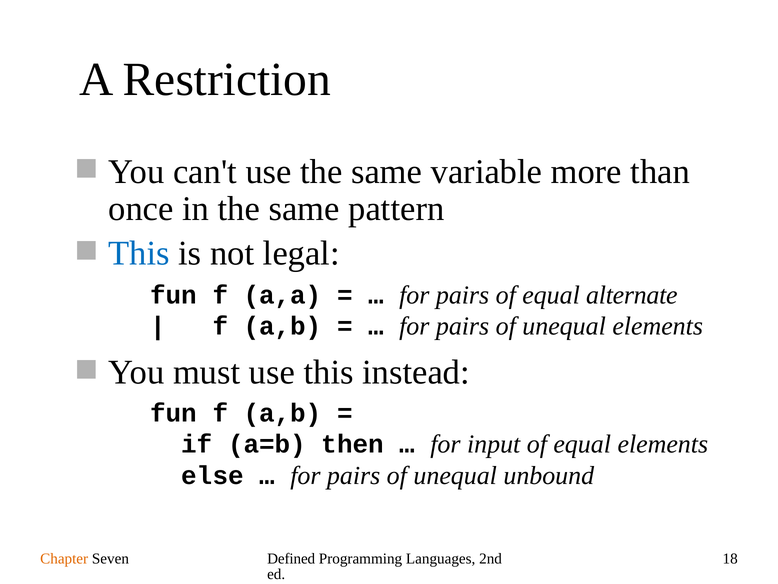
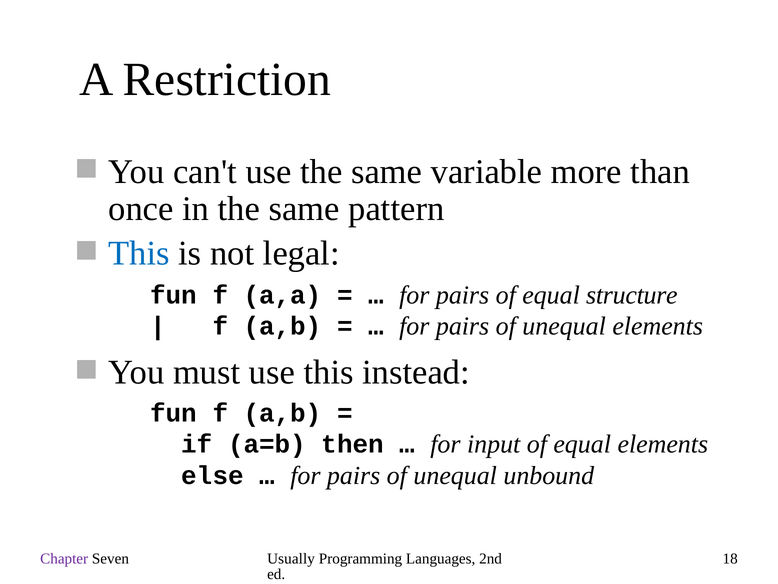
alternate: alternate -> structure
Chapter colour: orange -> purple
Defined: Defined -> Usually
